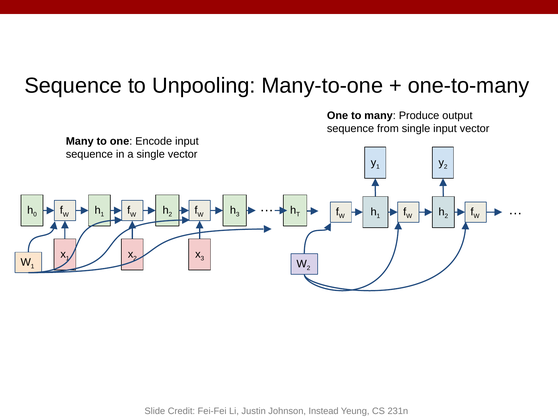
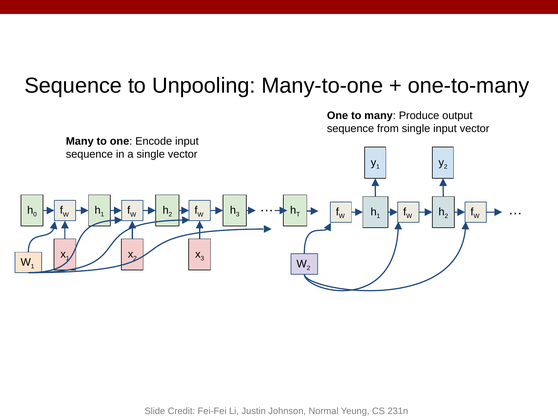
Instead: Instead -> Normal
